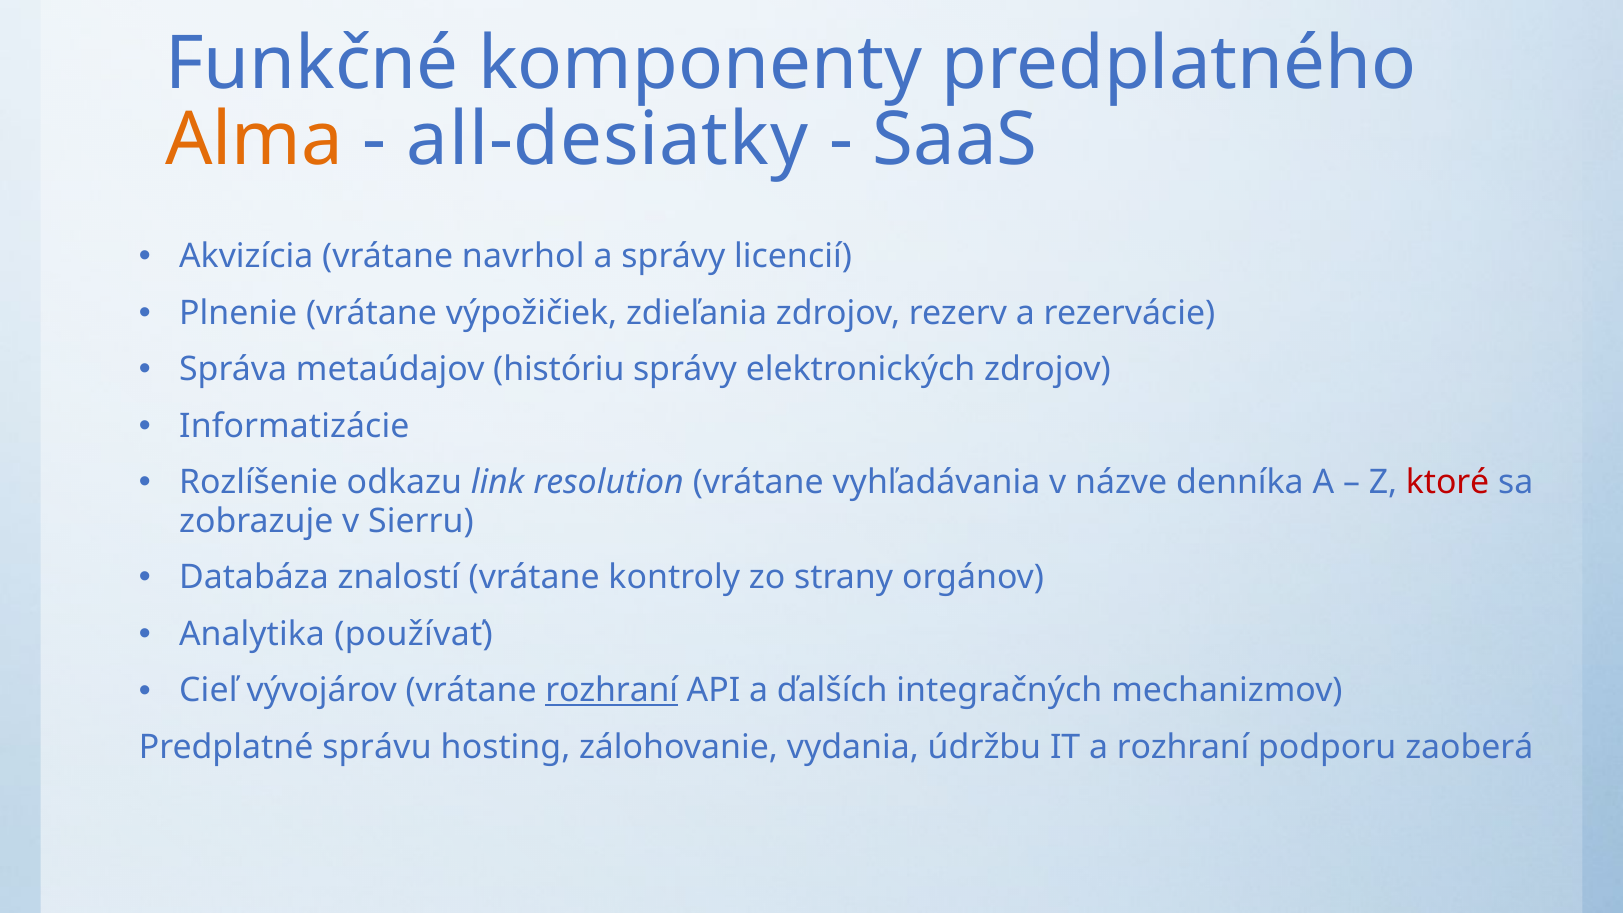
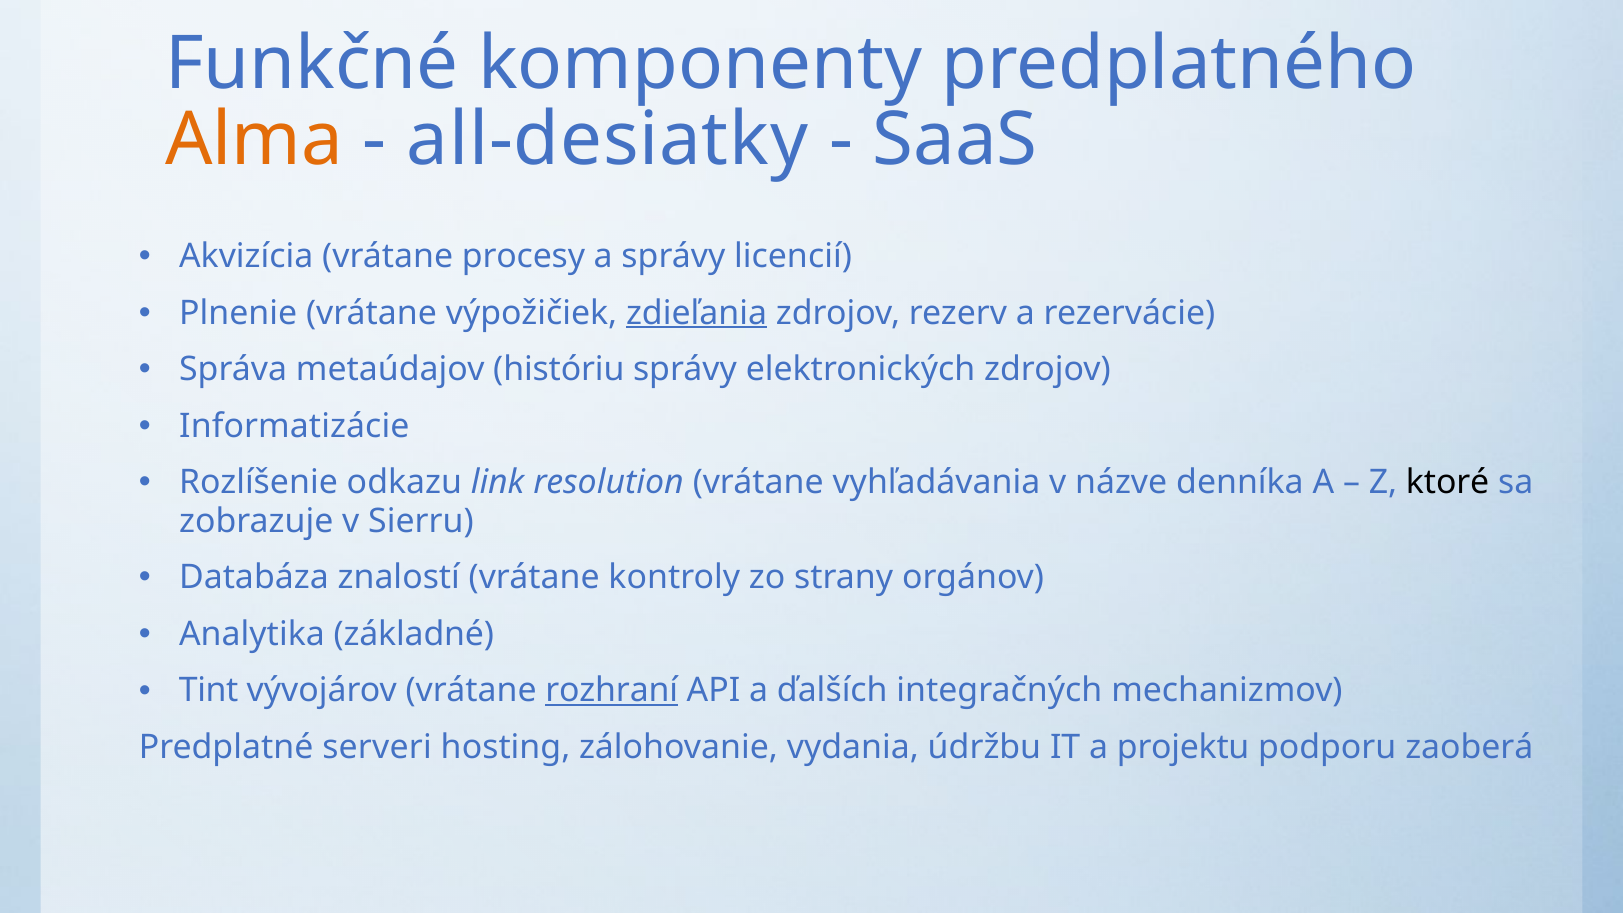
navrhol: navrhol -> procesy
zdieľania underline: none -> present
ktoré colour: red -> black
používať: používať -> základné
Cieľ: Cieľ -> Tint
správu: správu -> serveri
a rozhraní: rozhraní -> projektu
